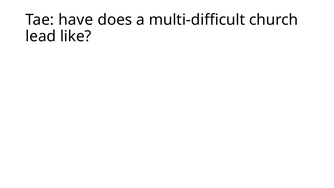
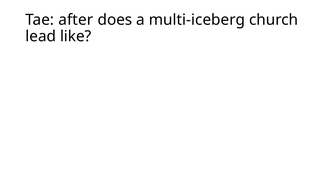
have: have -> after
multi-difficult: multi-difficult -> multi-iceberg
